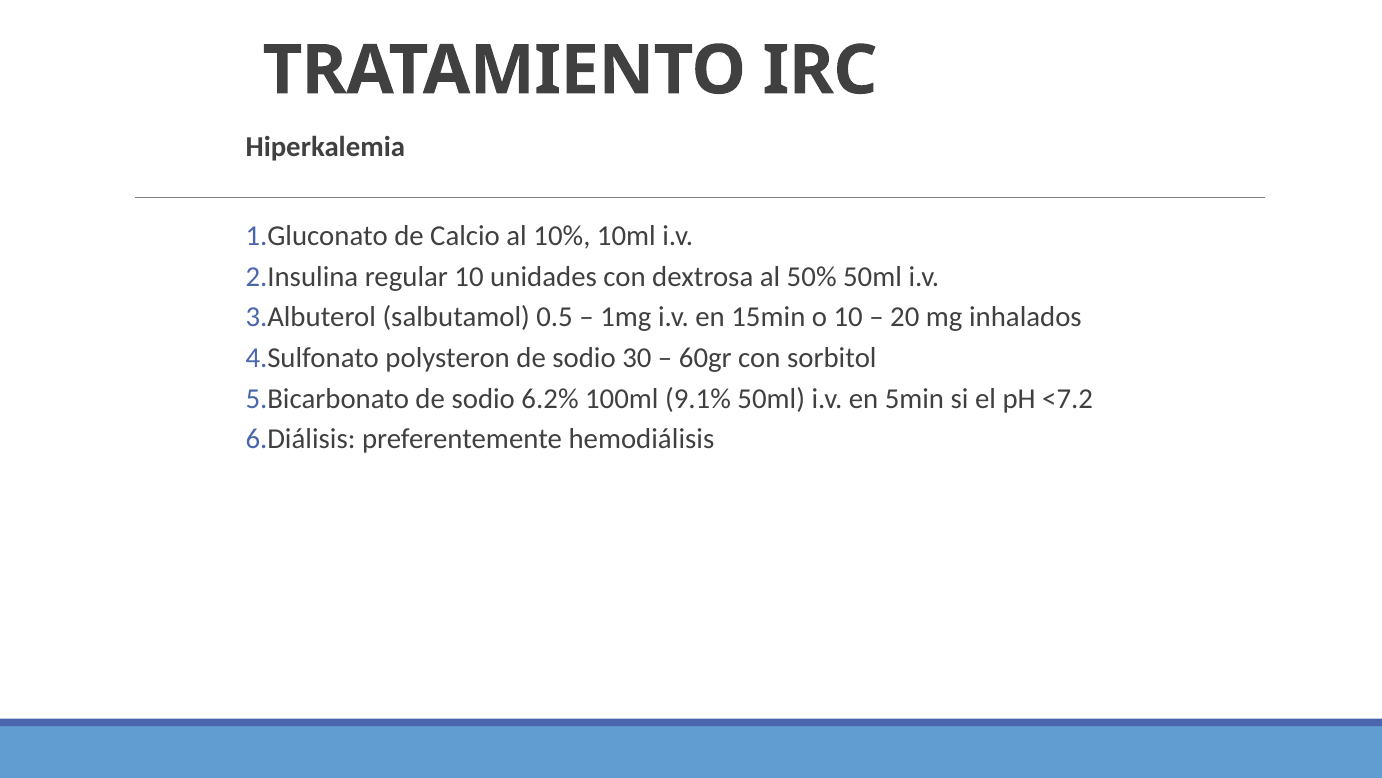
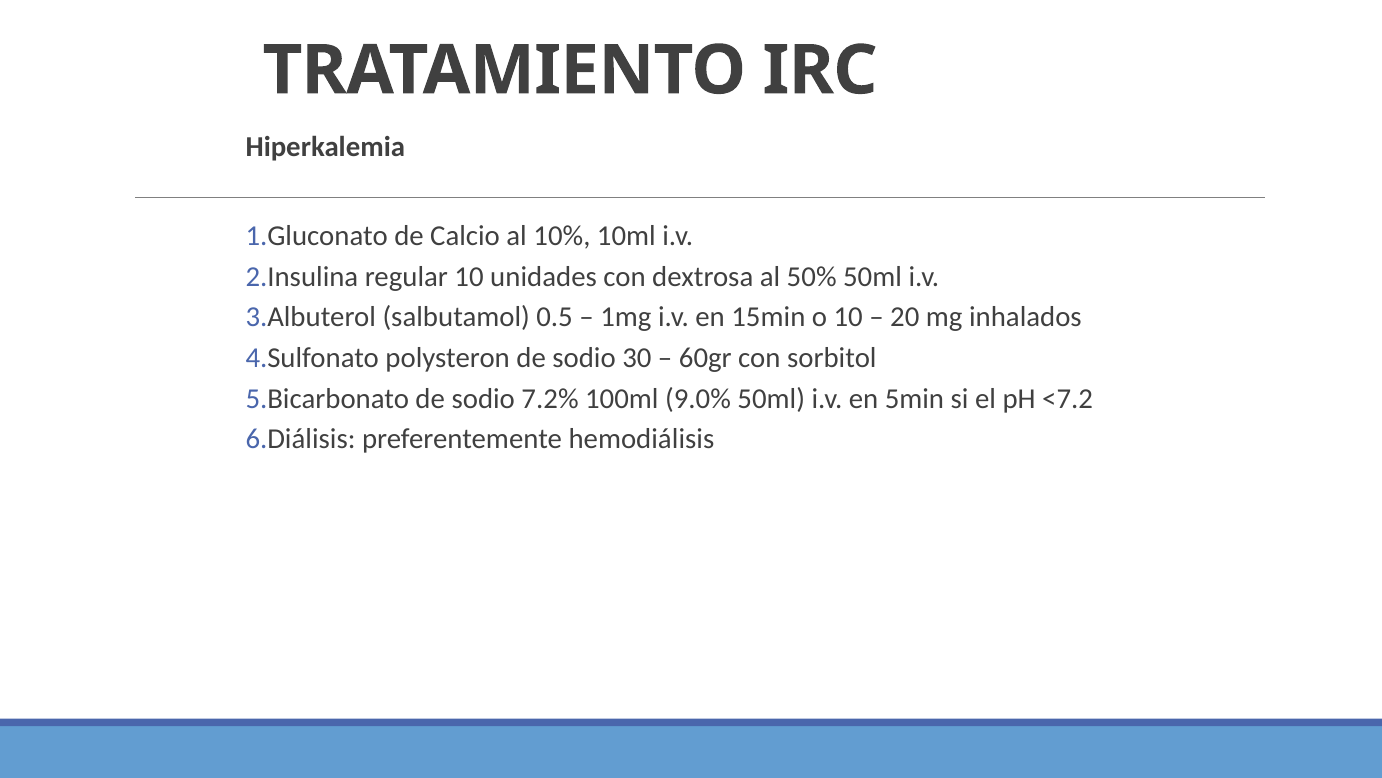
6.2%: 6.2% -> 7.2%
9.1%: 9.1% -> 9.0%
